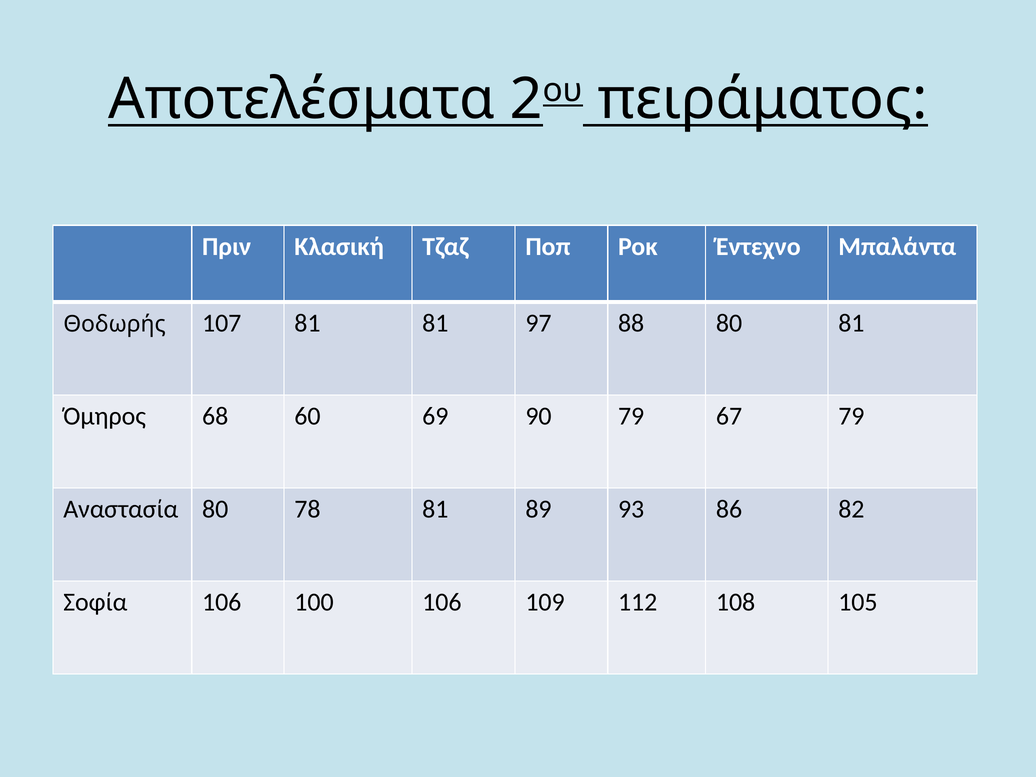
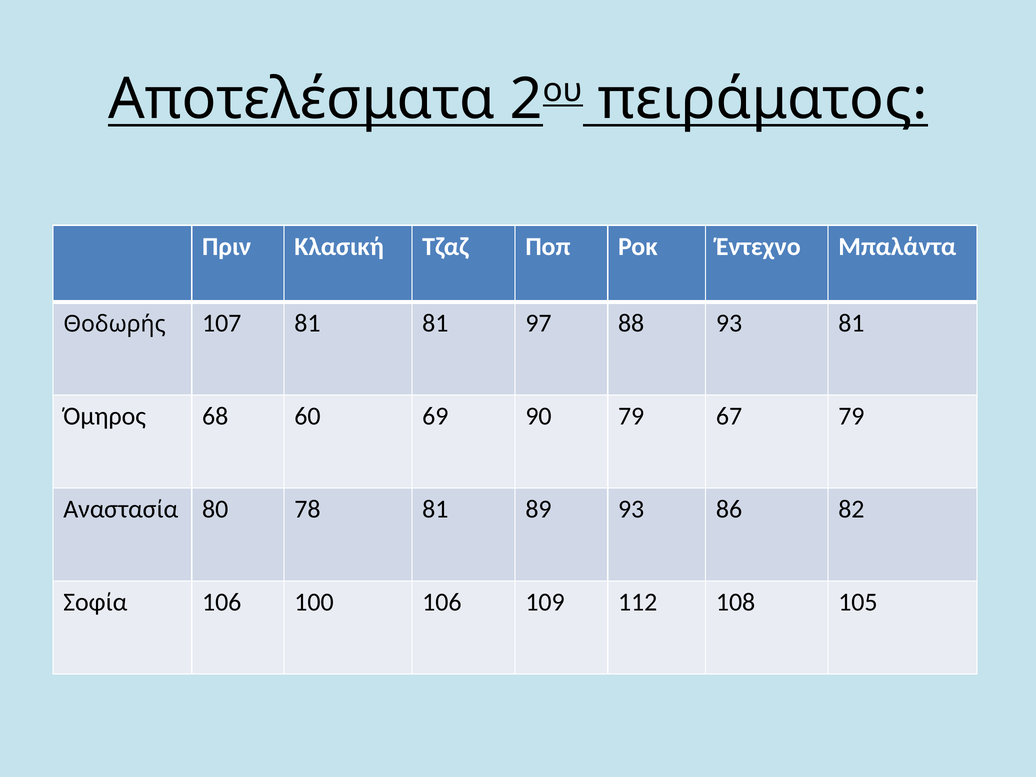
88 80: 80 -> 93
